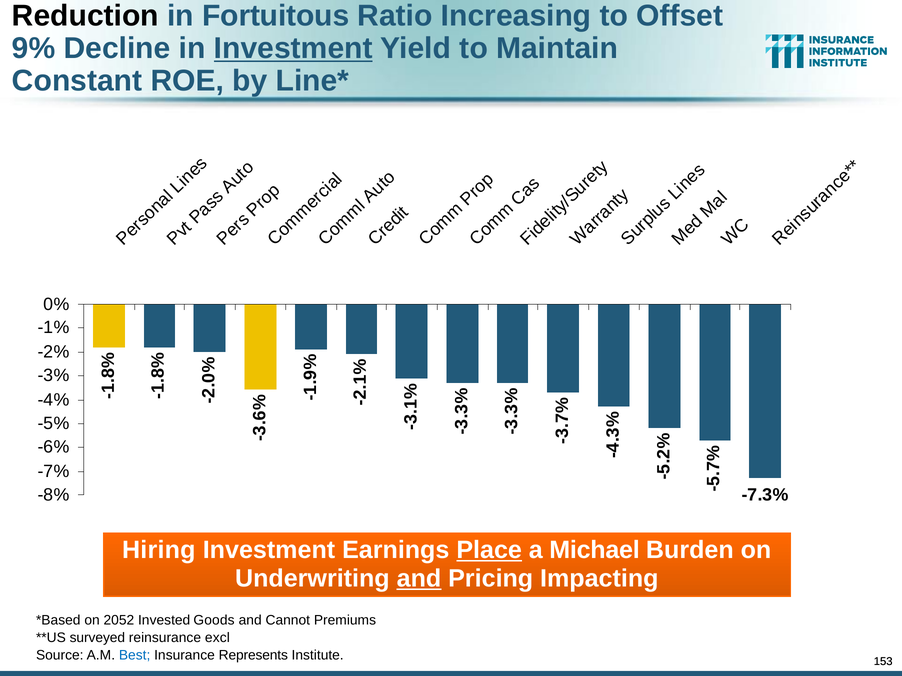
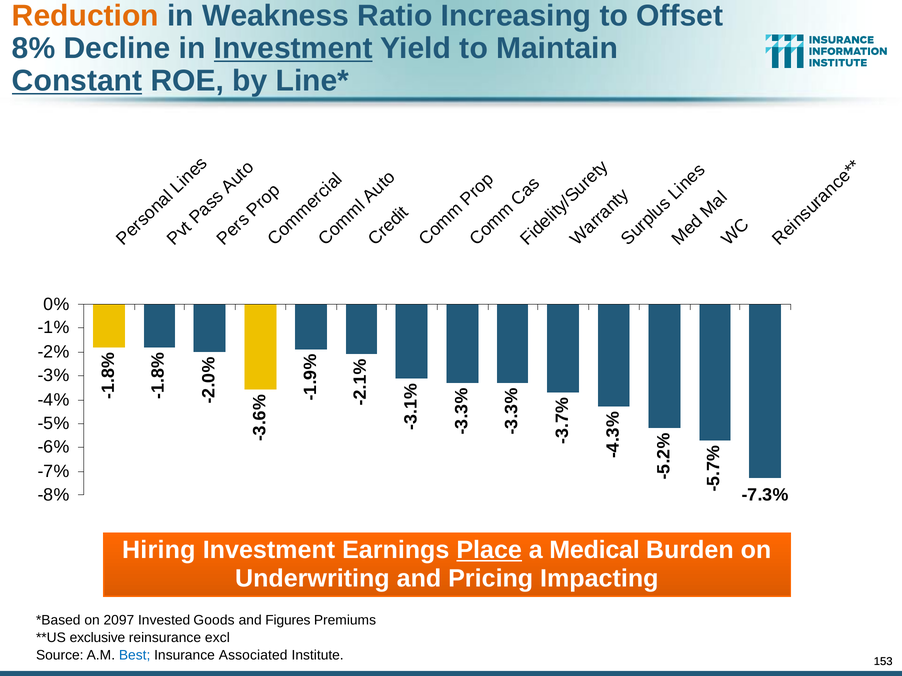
Reduction colour: black -> orange
Fortuitous: Fortuitous -> Weakness
9%: 9% -> 8%
Constant underline: none -> present
Michael: Michael -> Medical
and at (419, 579) underline: present -> none
2052: 2052 -> 2097
Cannot: Cannot -> Figures
surveyed: surveyed -> exclusive
Represents: Represents -> Associated
